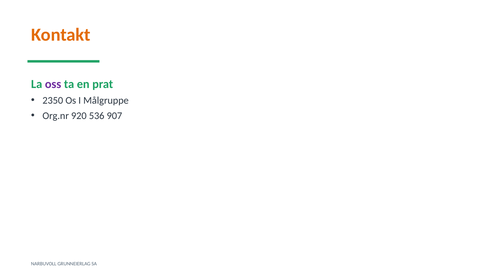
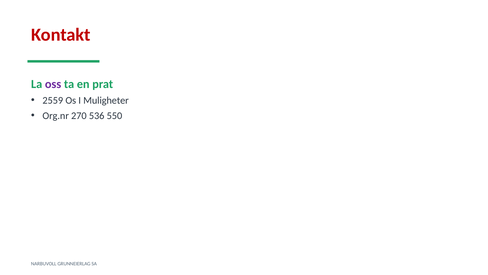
Kontakt colour: orange -> red
2350: 2350 -> 2559
Målgruppe: Målgruppe -> Muligheter
920: 920 -> 270
907: 907 -> 550
